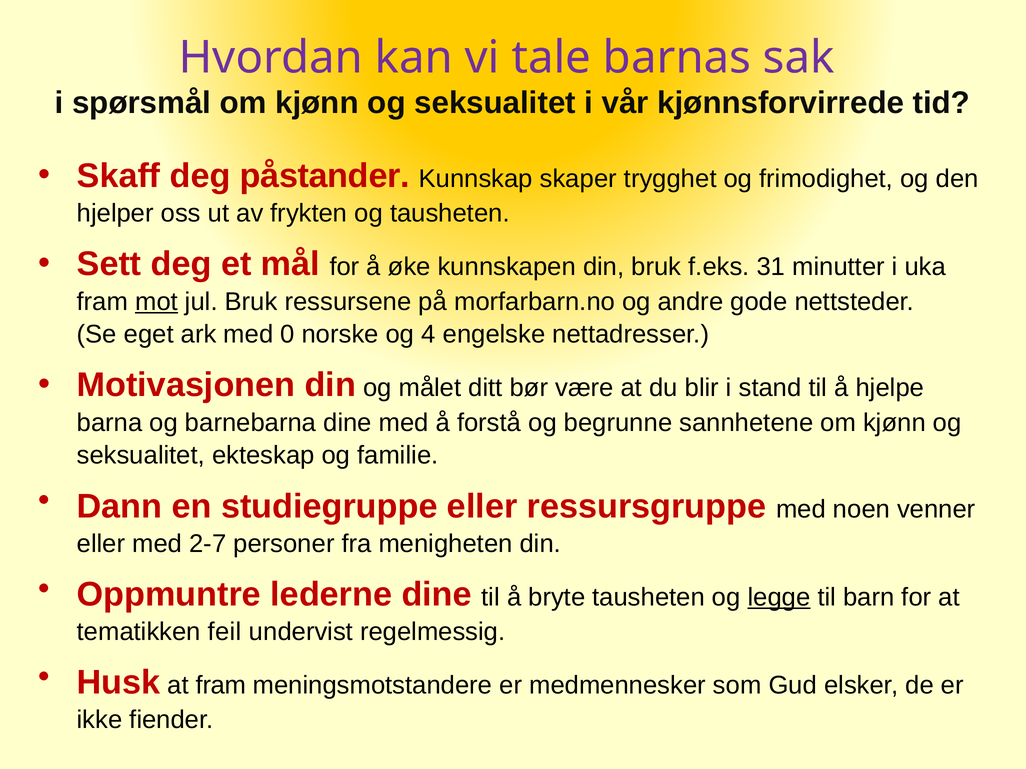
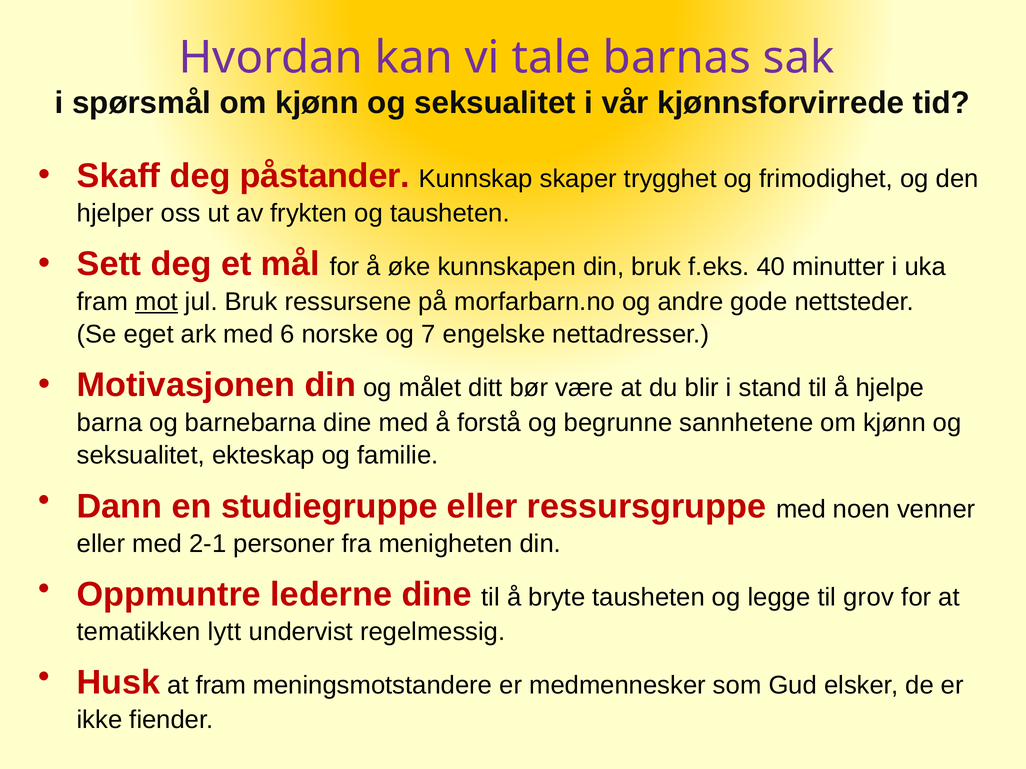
31: 31 -> 40
0: 0 -> 6
4: 4 -> 7
2-7: 2-7 -> 2-1
legge underline: present -> none
barn: barn -> grov
feil: feil -> lytt
